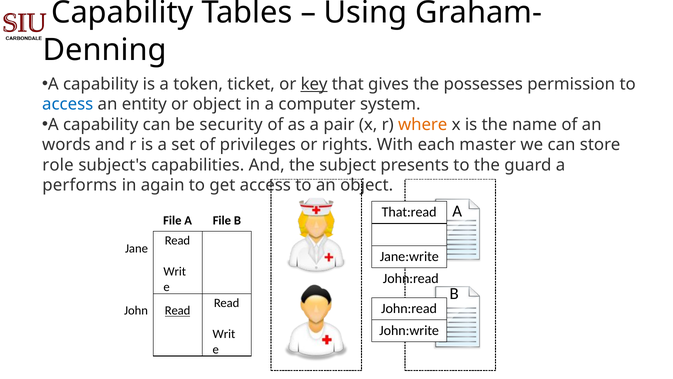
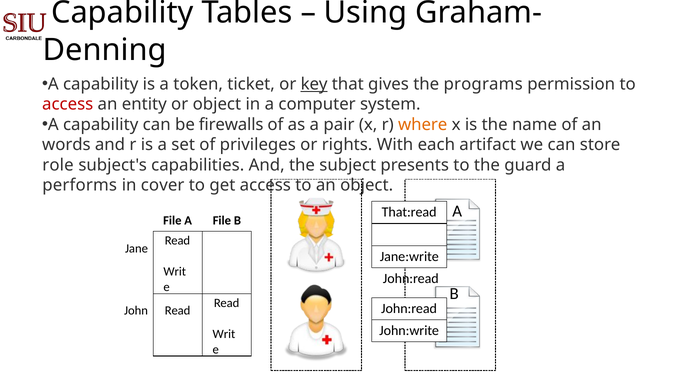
possesses: possesses -> programs
access at (68, 104) colour: blue -> red
security: security -> firewalls
master: master -> artifact
again: again -> cover
Read at (178, 310) underline: present -> none
